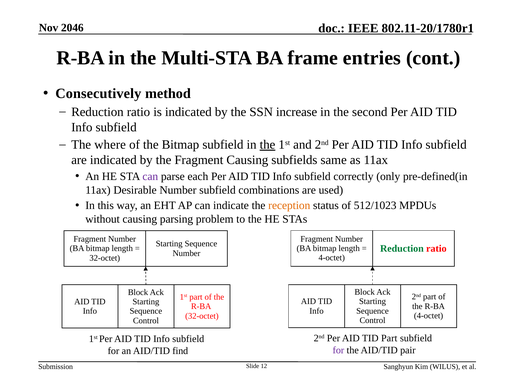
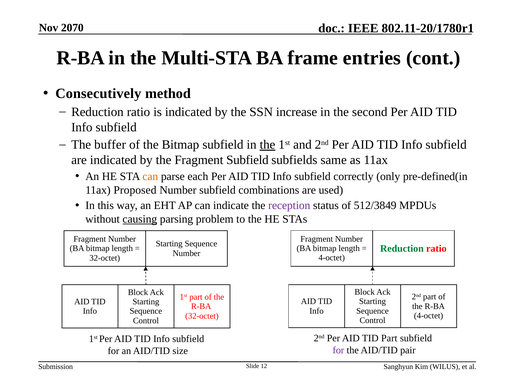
2046: 2046 -> 2070
where: where -> buffer
Fragment Causing: Causing -> Subfield
can at (150, 176) colour: purple -> orange
Desirable: Desirable -> Proposed
reception colour: orange -> purple
512/1023: 512/1023 -> 512/3849
causing at (140, 219) underline: none -> present
find: find -> size
